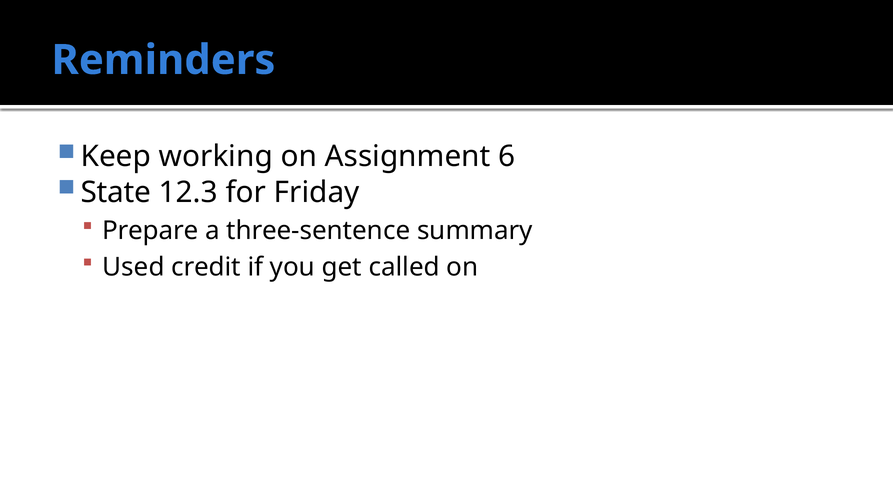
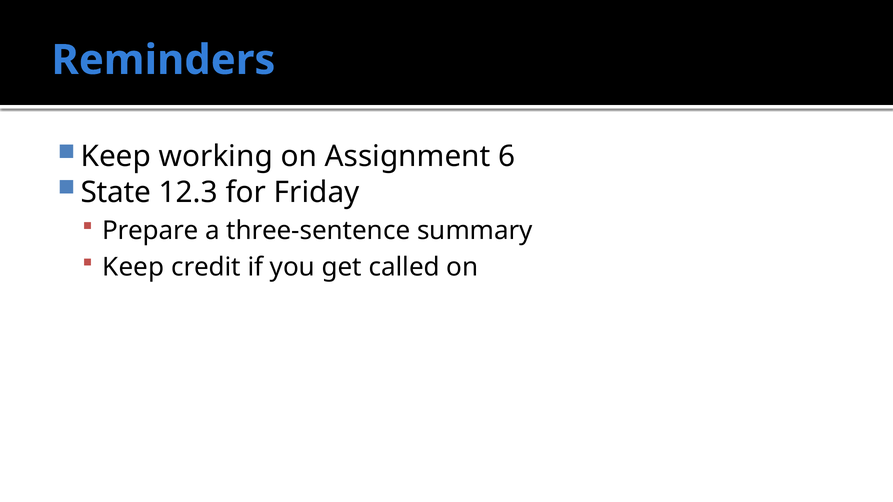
Used at (133, 267): Used -> Keep
